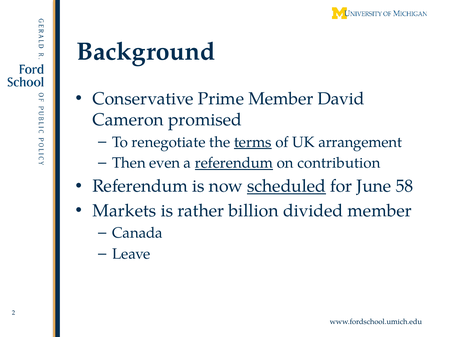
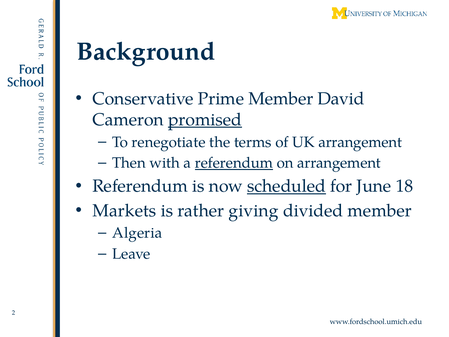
promised underline: none -> present
terms underline: present -> none
even: even -> with
on contribution: contribution -> arrangement
58: 58 -> 18
billion: billion -> giving
Canada: Canada -> Algeria
